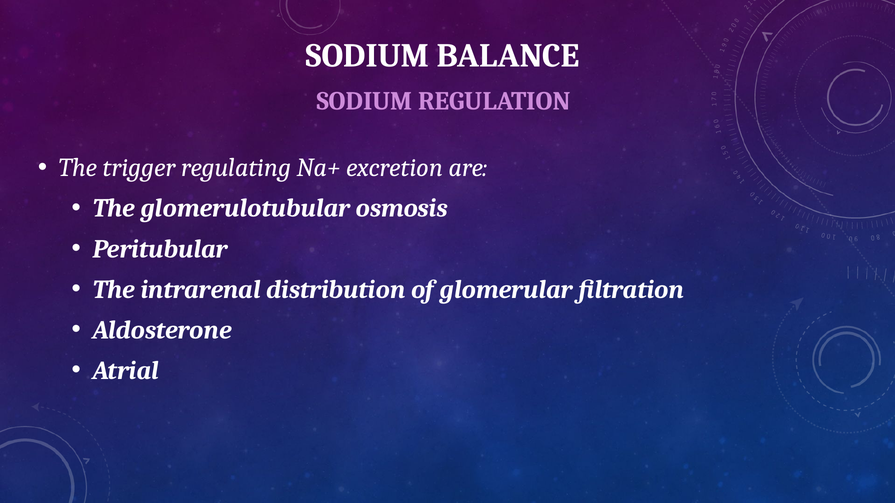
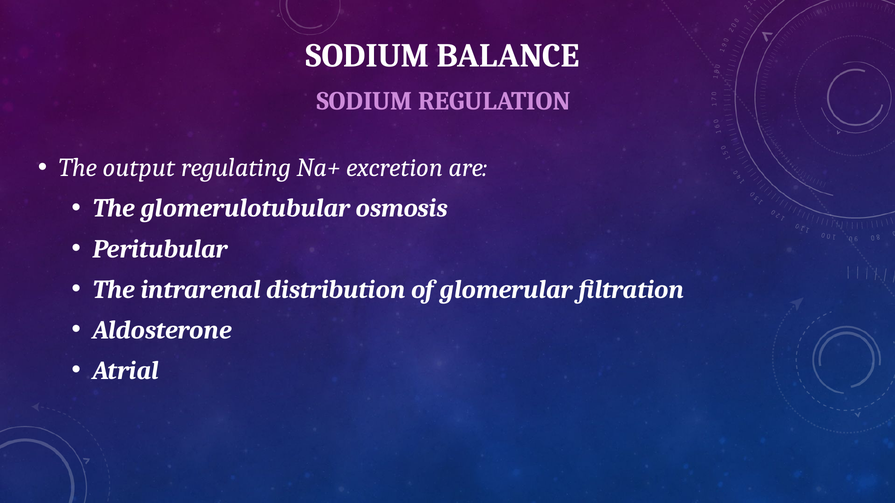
trigger: trigger -> output
